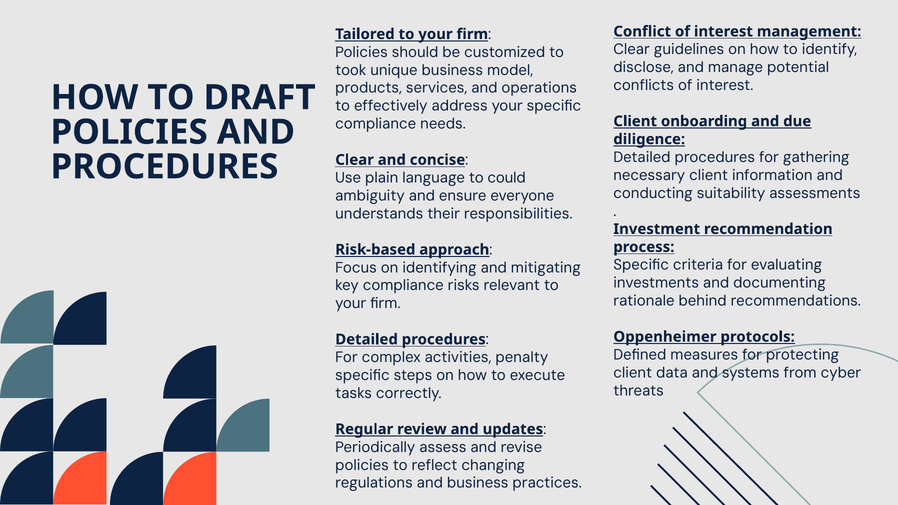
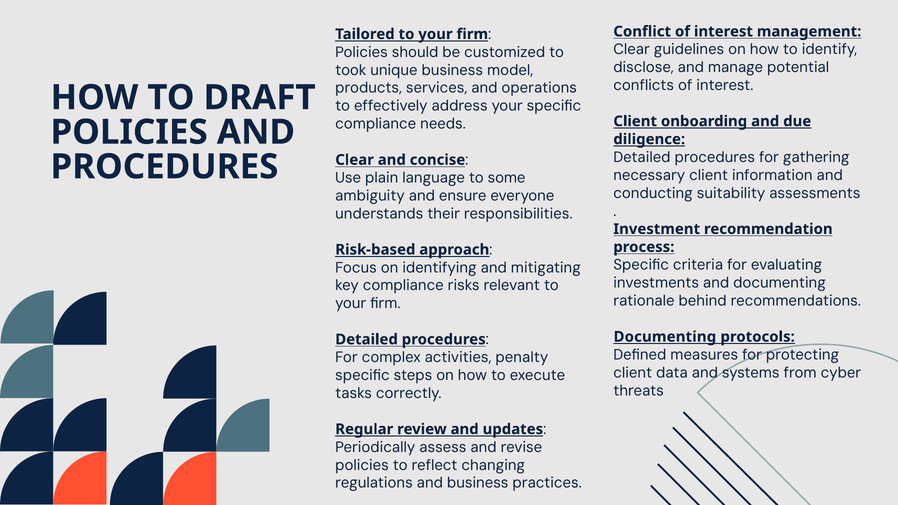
could: could -> some
Oppenheimer at (665, 337): Oppenheimer -> Documenting
